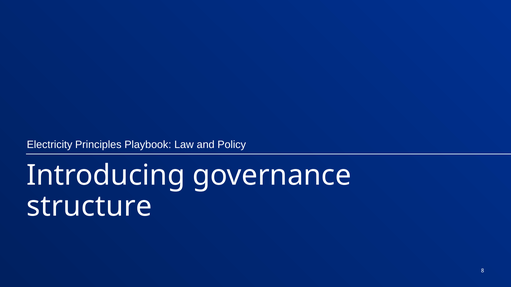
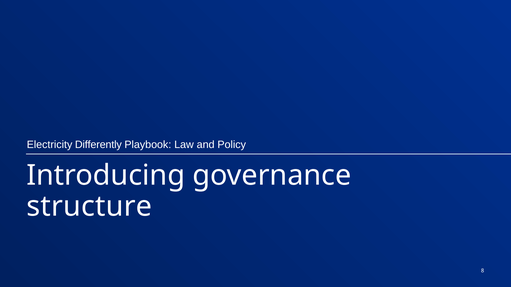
Principles: Principles -> Differently
